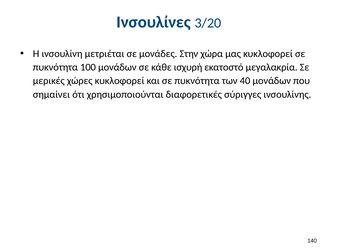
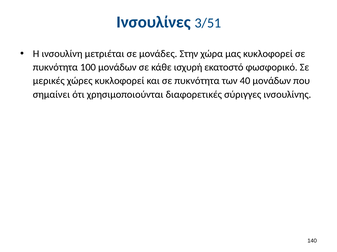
3/20: 3/20 -> 3/51
μεγαλακρία: μεγαλακρία -> φωσφορικό
